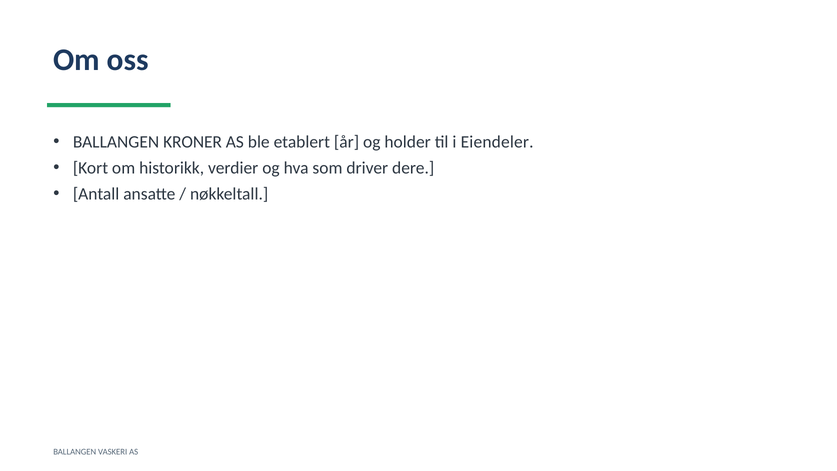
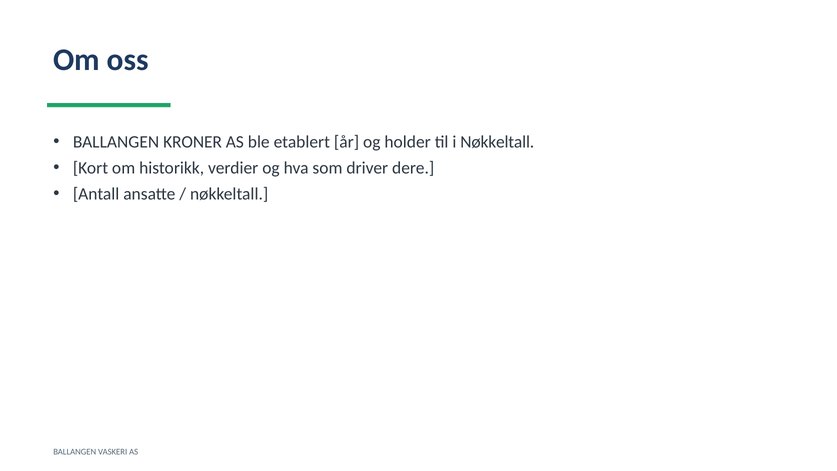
i Eiendeler: Eiendeler -> Nøkkeltall
